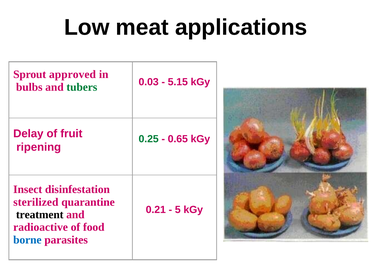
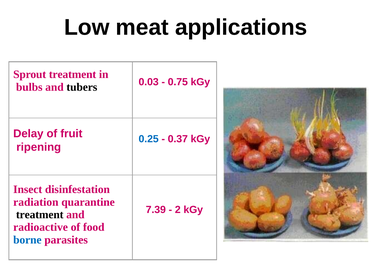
Sprout approved: approved -> treatment
tubers colour: green -> black
5.15: 5.15 -> 0.75
0.25 colour: green -> blue
0.65: 0.65 -> 0.37
sterilized: sterilized -> radiation
0.21: 0.21 -> 7.39
5: 5 -> 2
